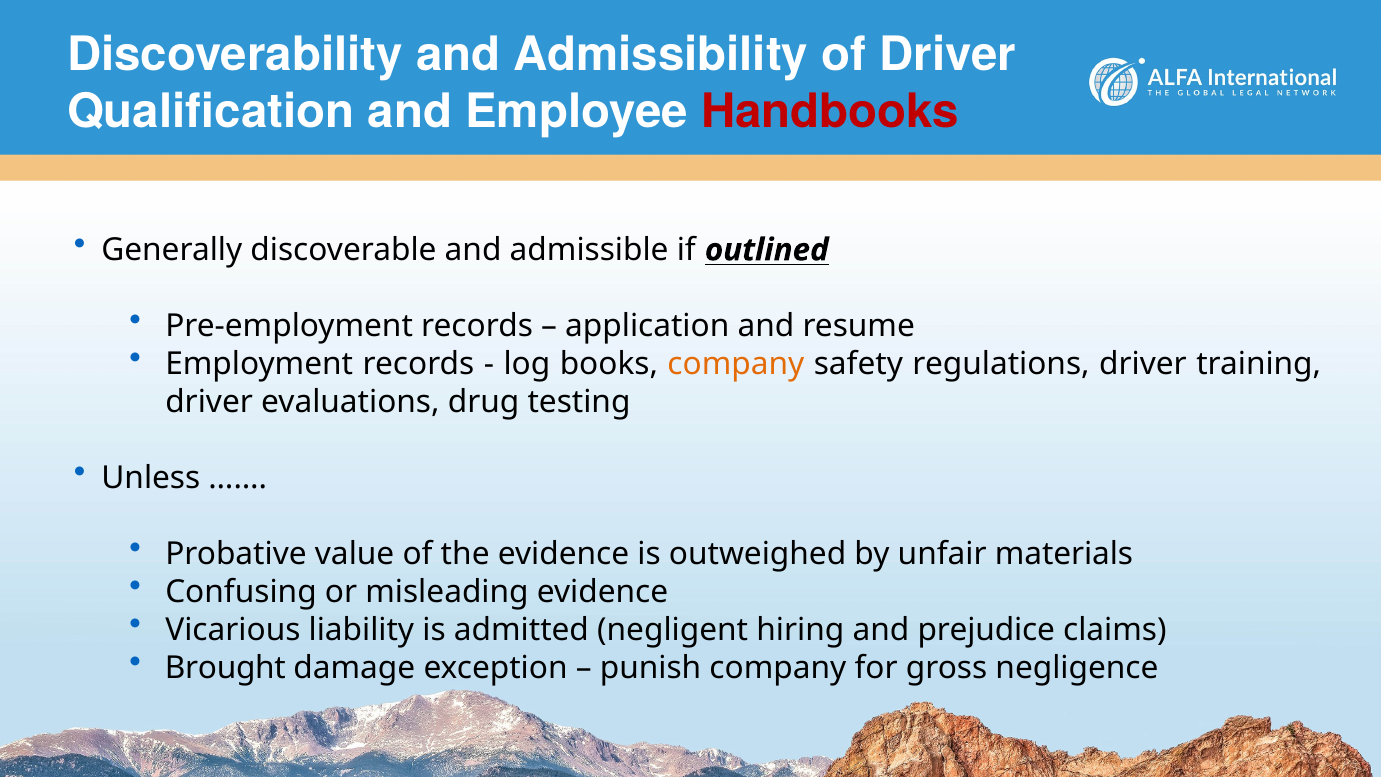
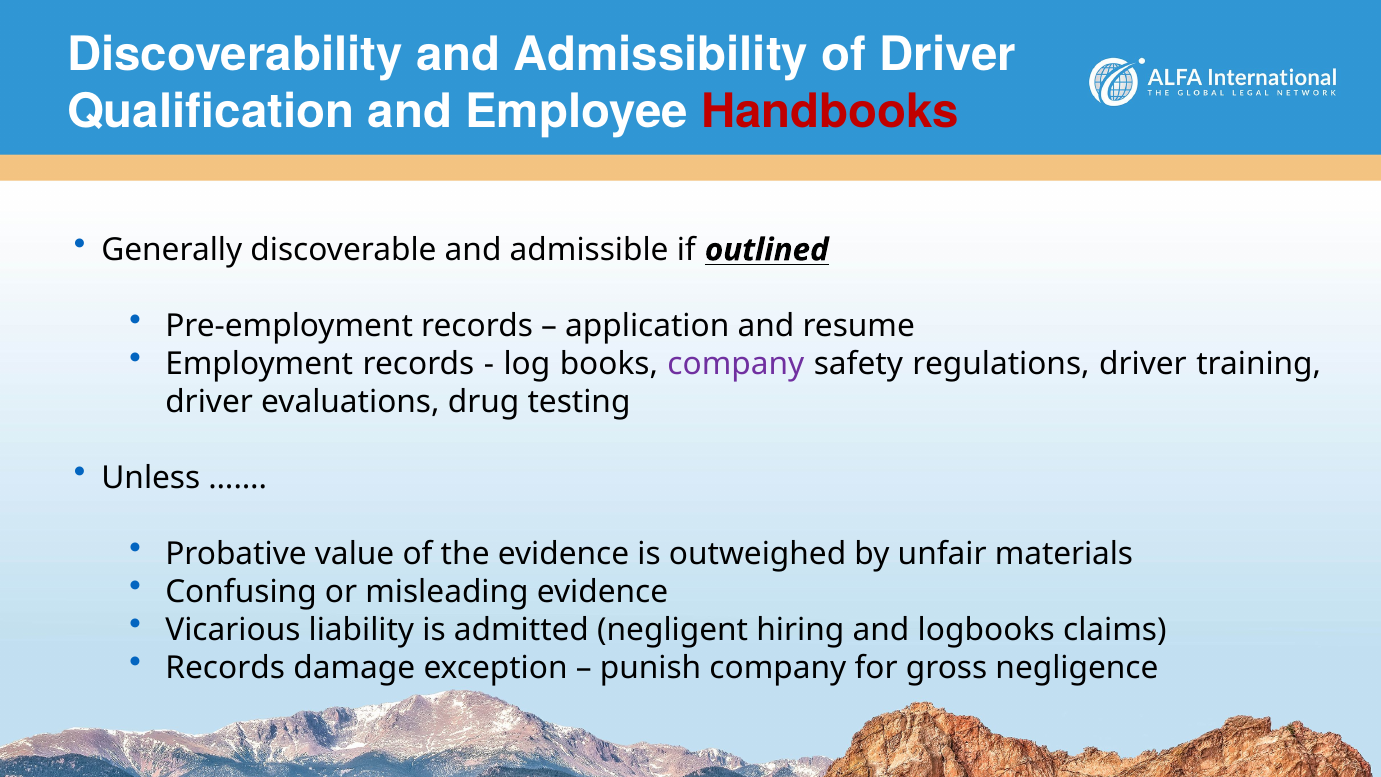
company at (736, 364) colour: orange -> purple
prejudice: prejudice -> logbooks
Brought at (225, 668): Brought -> Records
